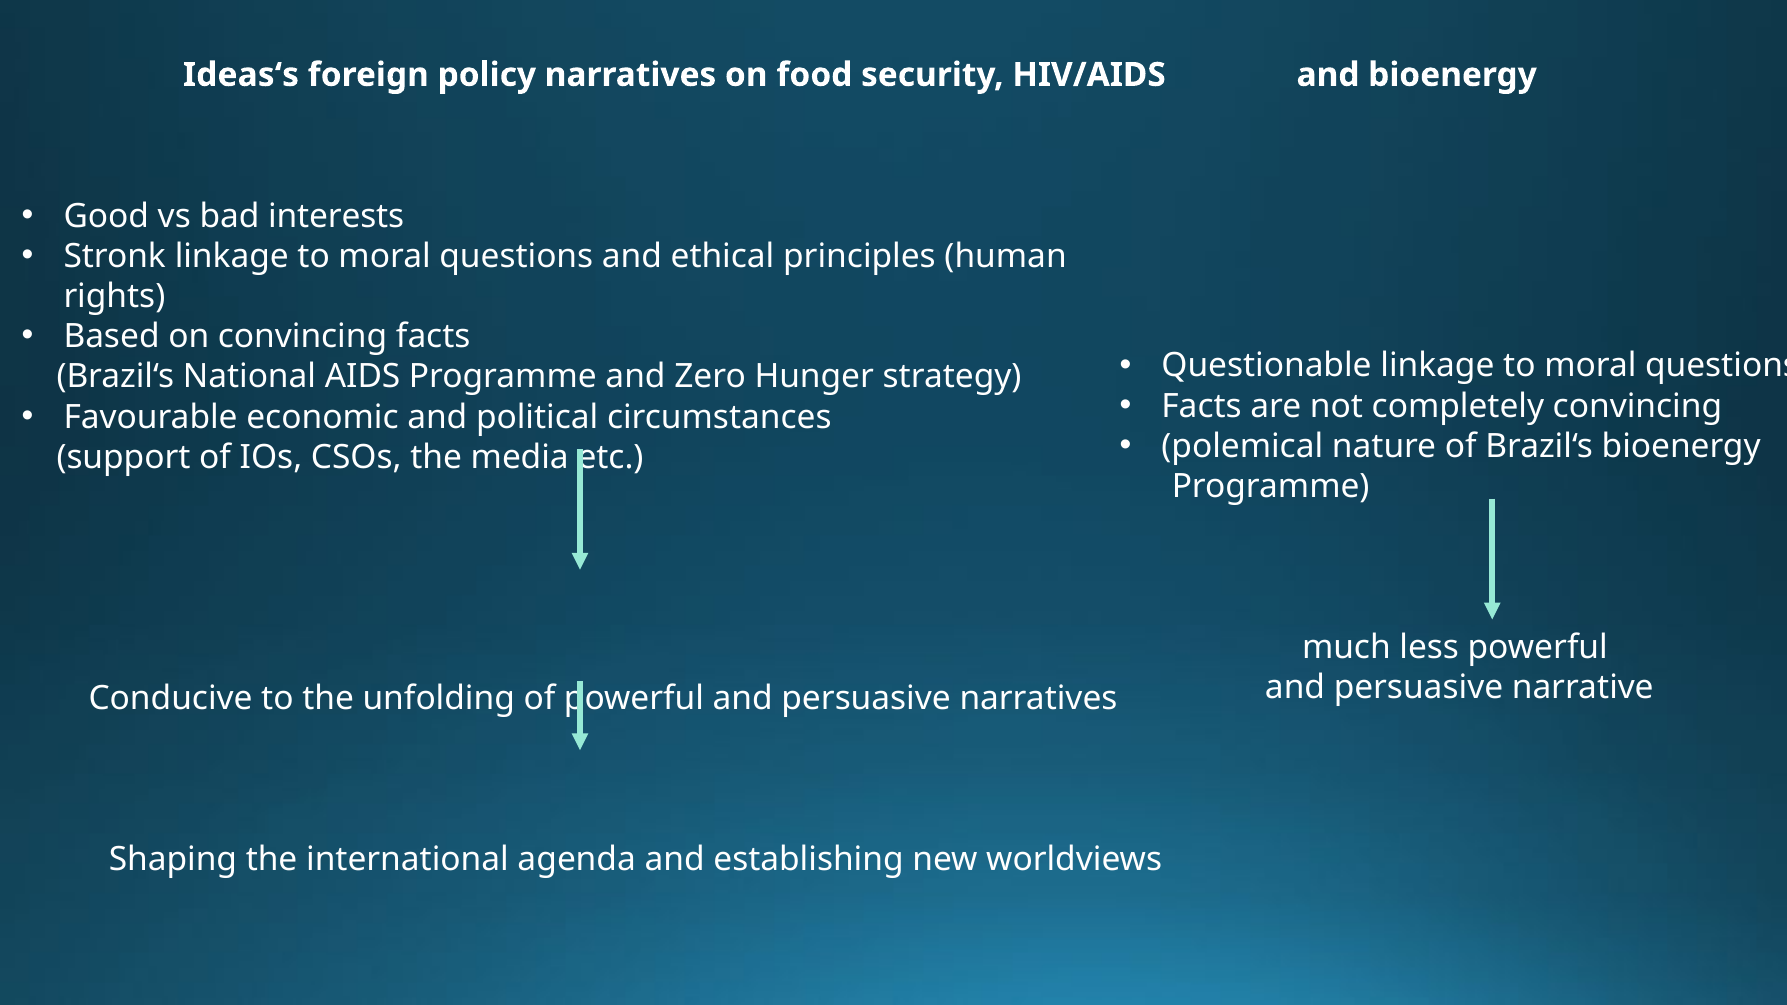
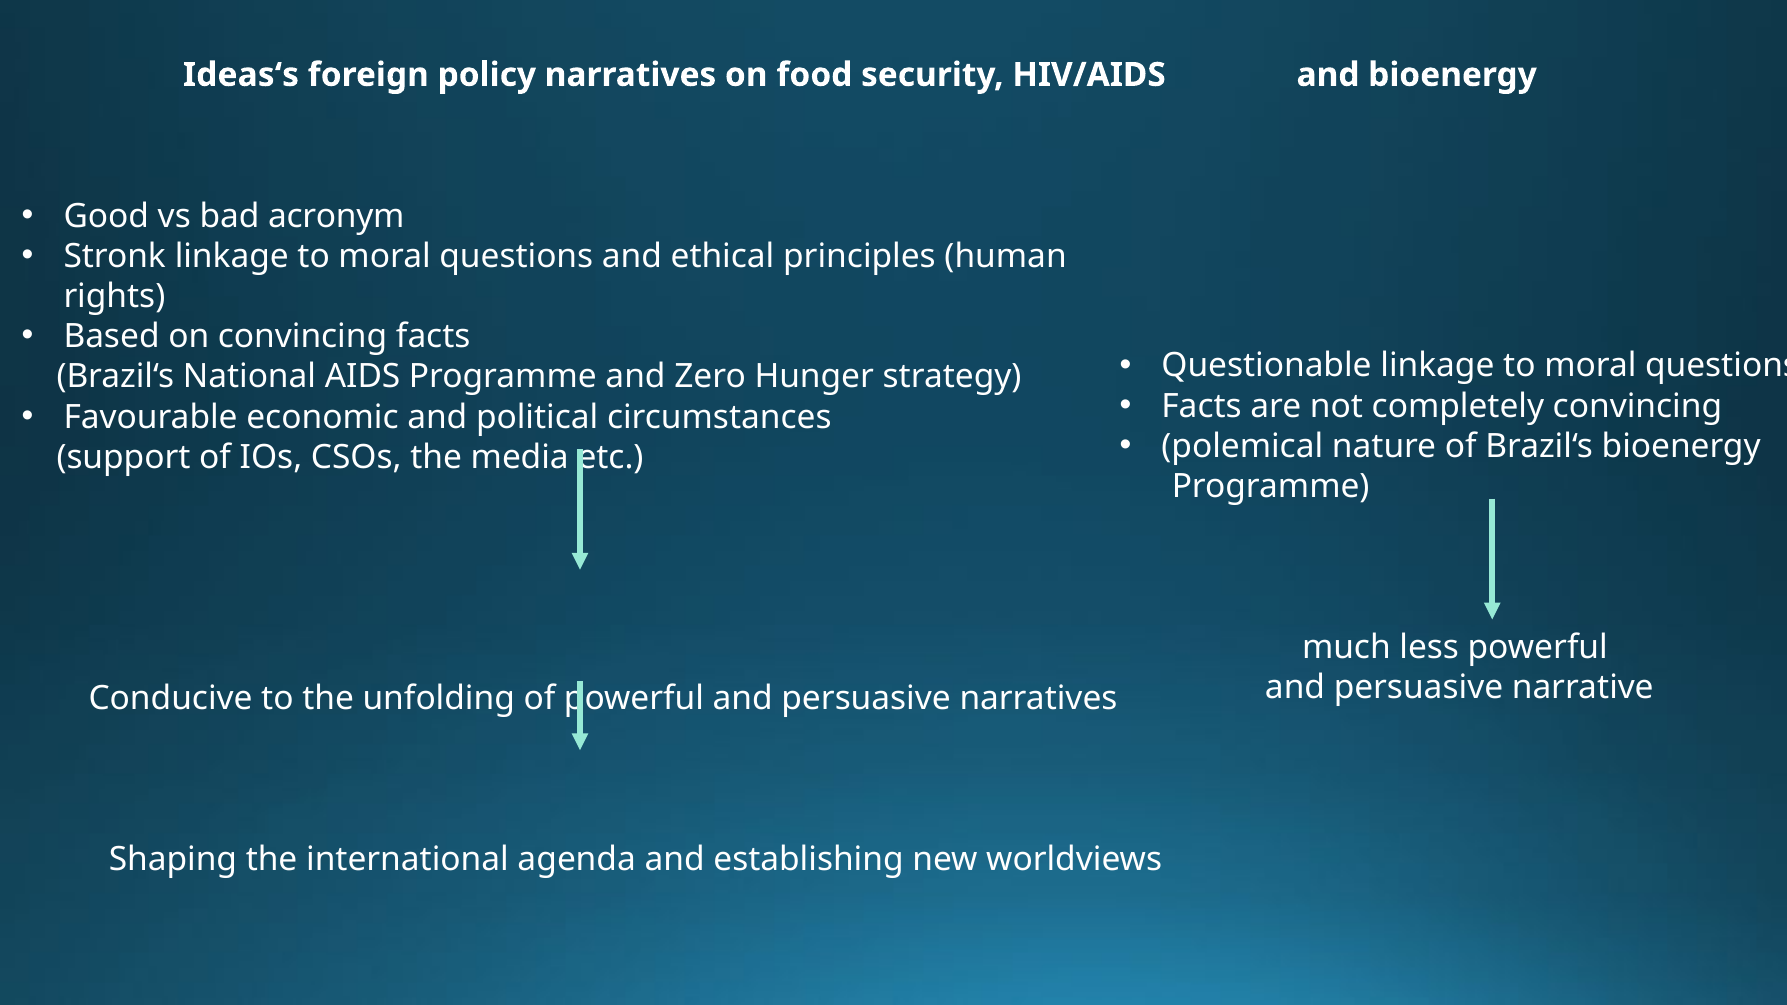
interests: interests -> acronym
